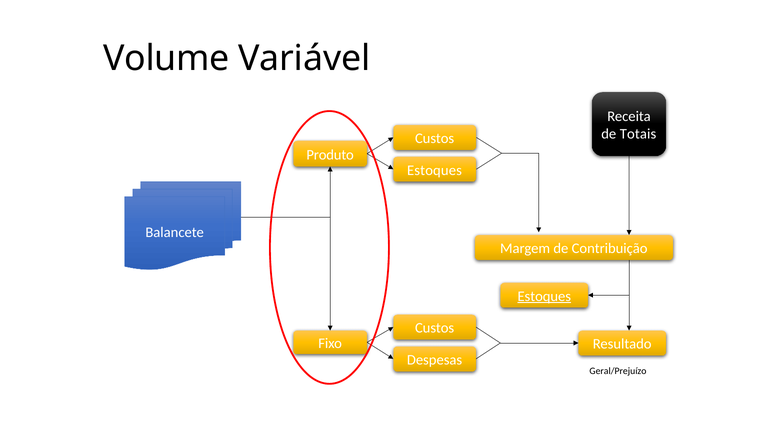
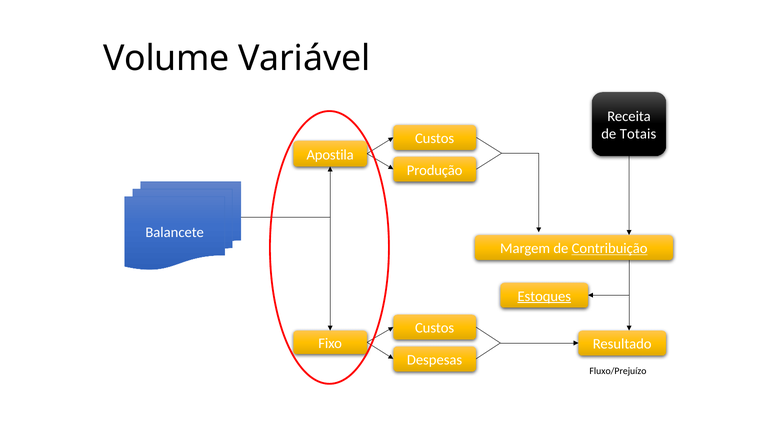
Produto: Produto -> Apostila
Estoques at (434, 170): Estoques -> Produção
Contribuição underline: none -> present
Geral/Prejuízo: Geral/Prejuízo -> Fluxo/Prejuízo
